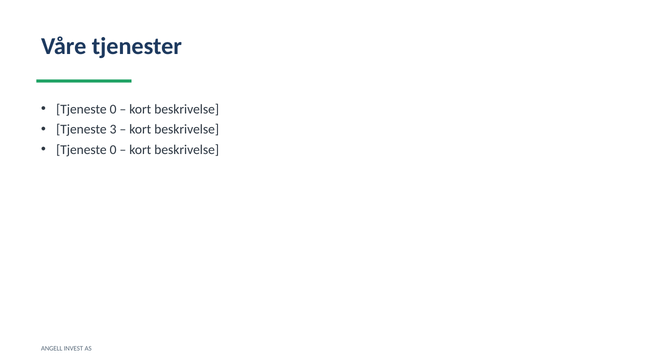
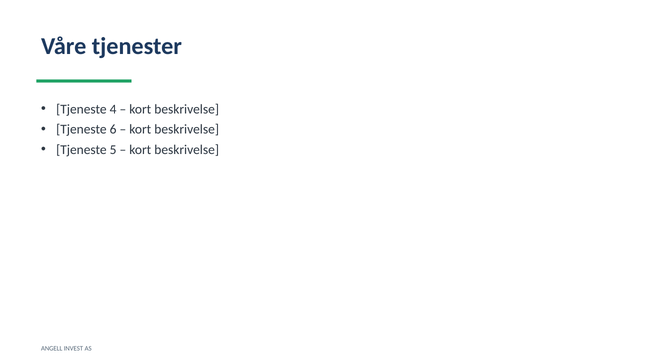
0 at (113, 109): 0 -> 4
3: 3 -> 6
0 at (113, 150): 0 -> 5
